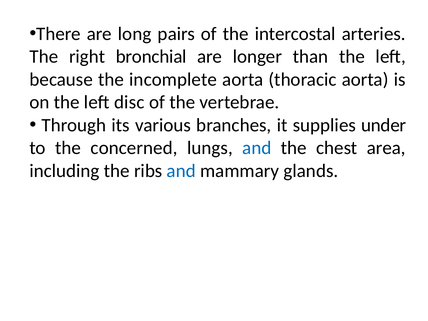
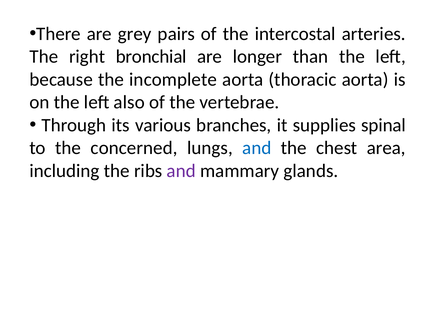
long: long -> grey
disc: disc -> also
under: under -> spinal
and at (181, 171) colour: blue -> purple
